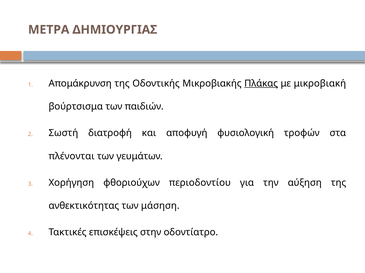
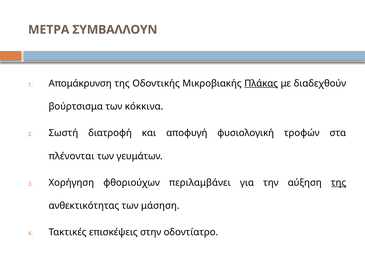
ΔΗΜΙΟΥΡΓΙΑΣ: ΔΗΜΙΟΥΡΓΙΑΣ -> ΣΥΜΒΑΛΛΟΥΝ
μικροβιακή: μικροβιακή -> διαδεχθούν
παιδιών: παιδιών -> κόκκινα
περιοδοντίου: περιοδοντίου -> περιλαμβάνει
της at (339, 183) underline: none -> present
